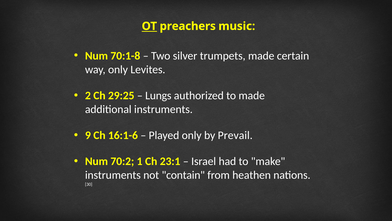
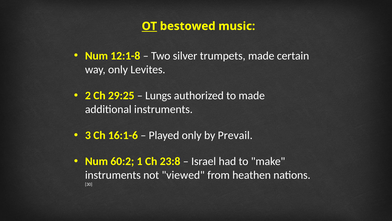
preachers: preachers -> bestowed
70:1-8: 70:1-8 -> 12:1-8
9: 9 -> 3
70:2: 70:2 -> 60:2
23:1: 23:1 -> 23:8
contain: contain -> viewed
